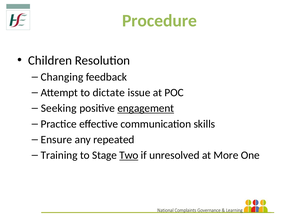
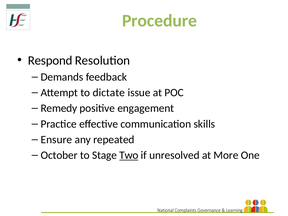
Children: Children -> Respond
Changing: Changing -> Demands
Seeking: Seeking -> Remedy
engagement underline: present -> none
Training: Training -> October
